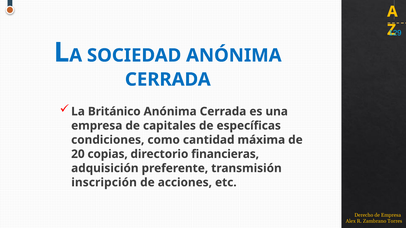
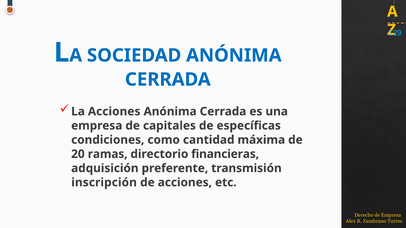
La Británico: Británico -> Acciones
copias: copias -> ramas
